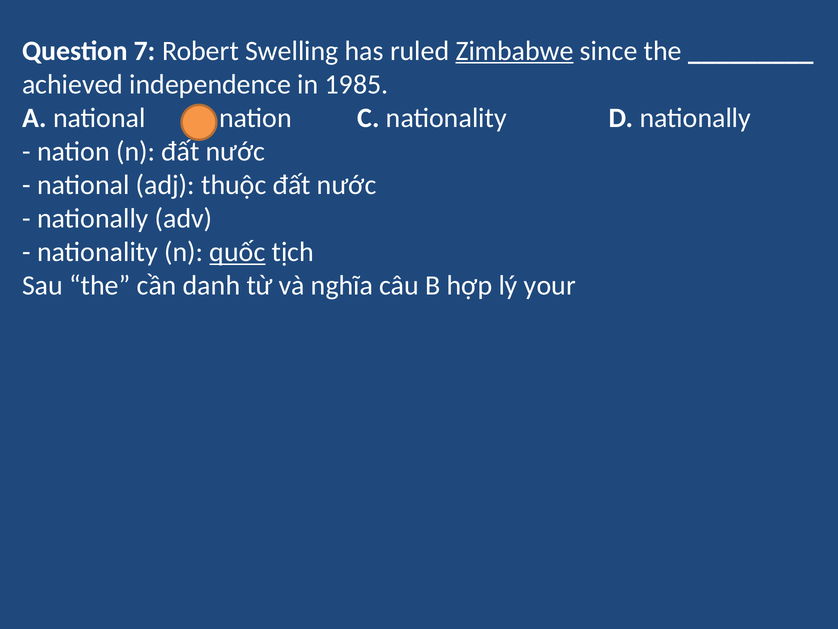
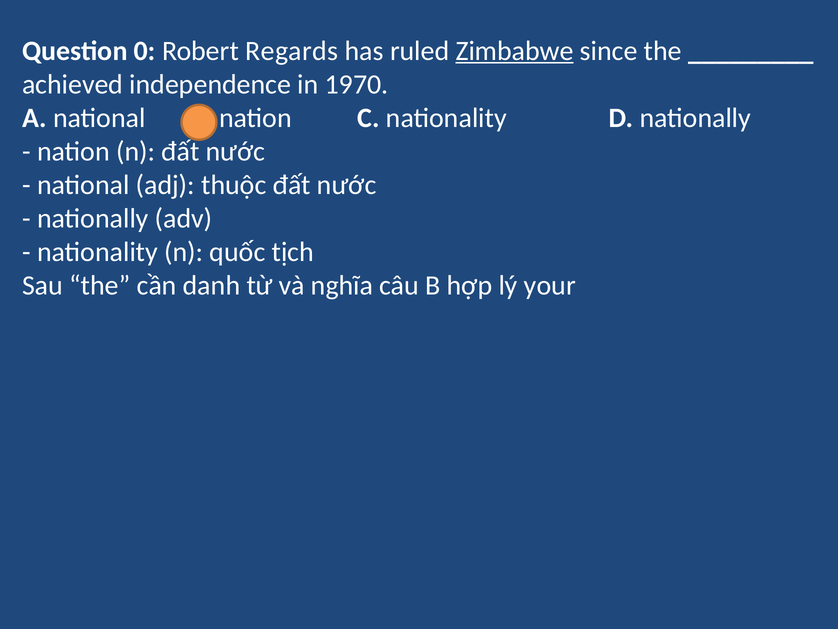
7: 7 -> 0
Swelling: Swelling -> Regards
1985: 1985 -> 1970
quốc underline: present -> none
